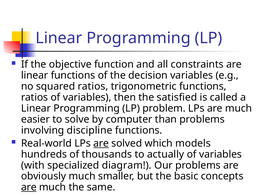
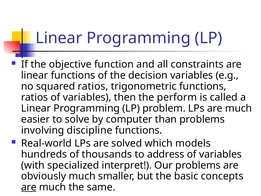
satisfied: satisfied -> perform
are at (101, 143) underline: present -> none
actually: actually -> address
diagram: diagram -> interpret
